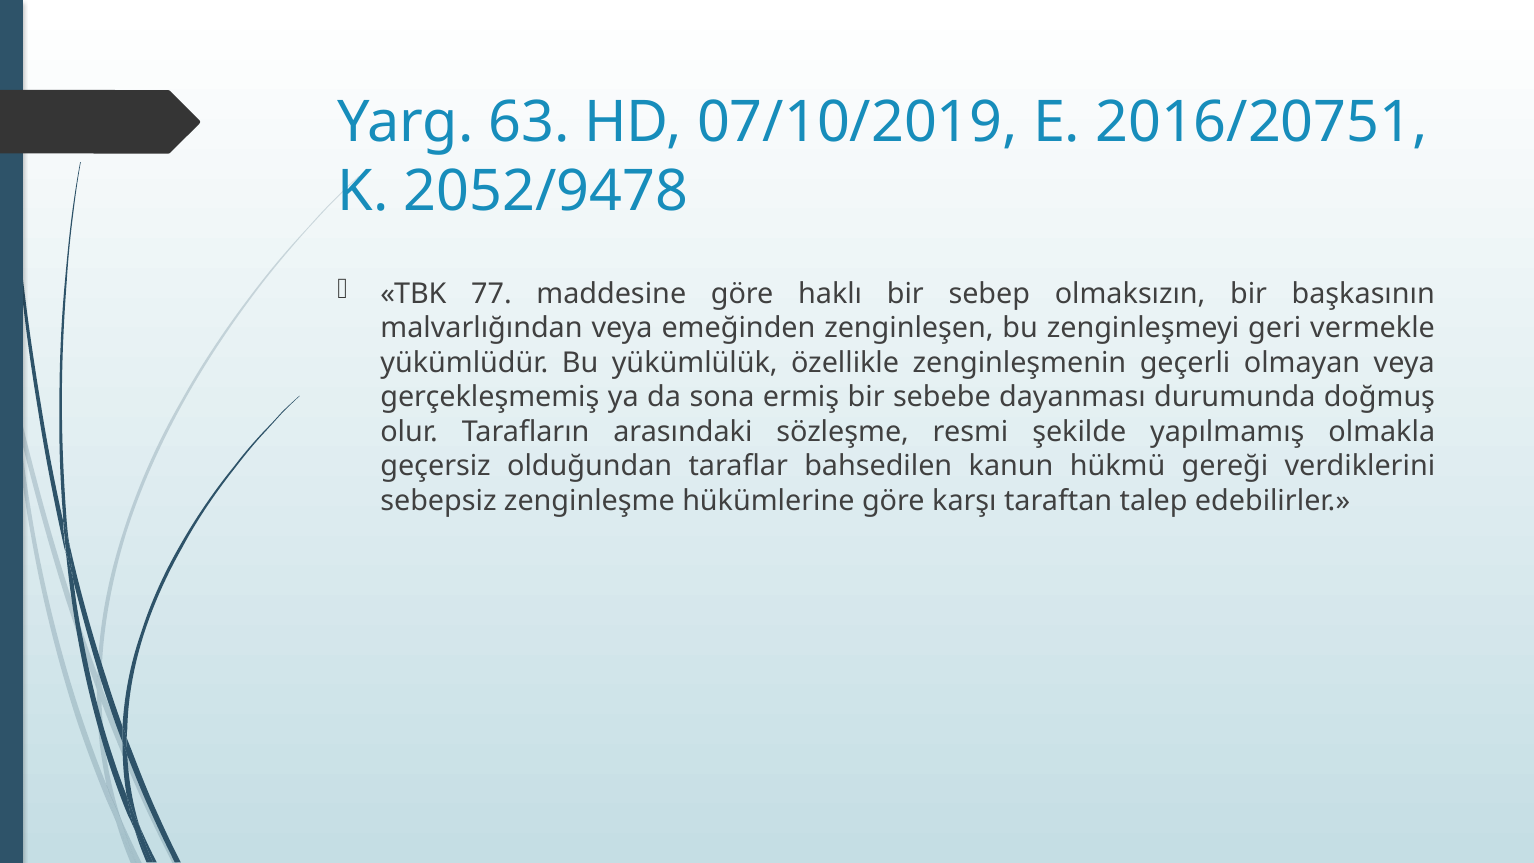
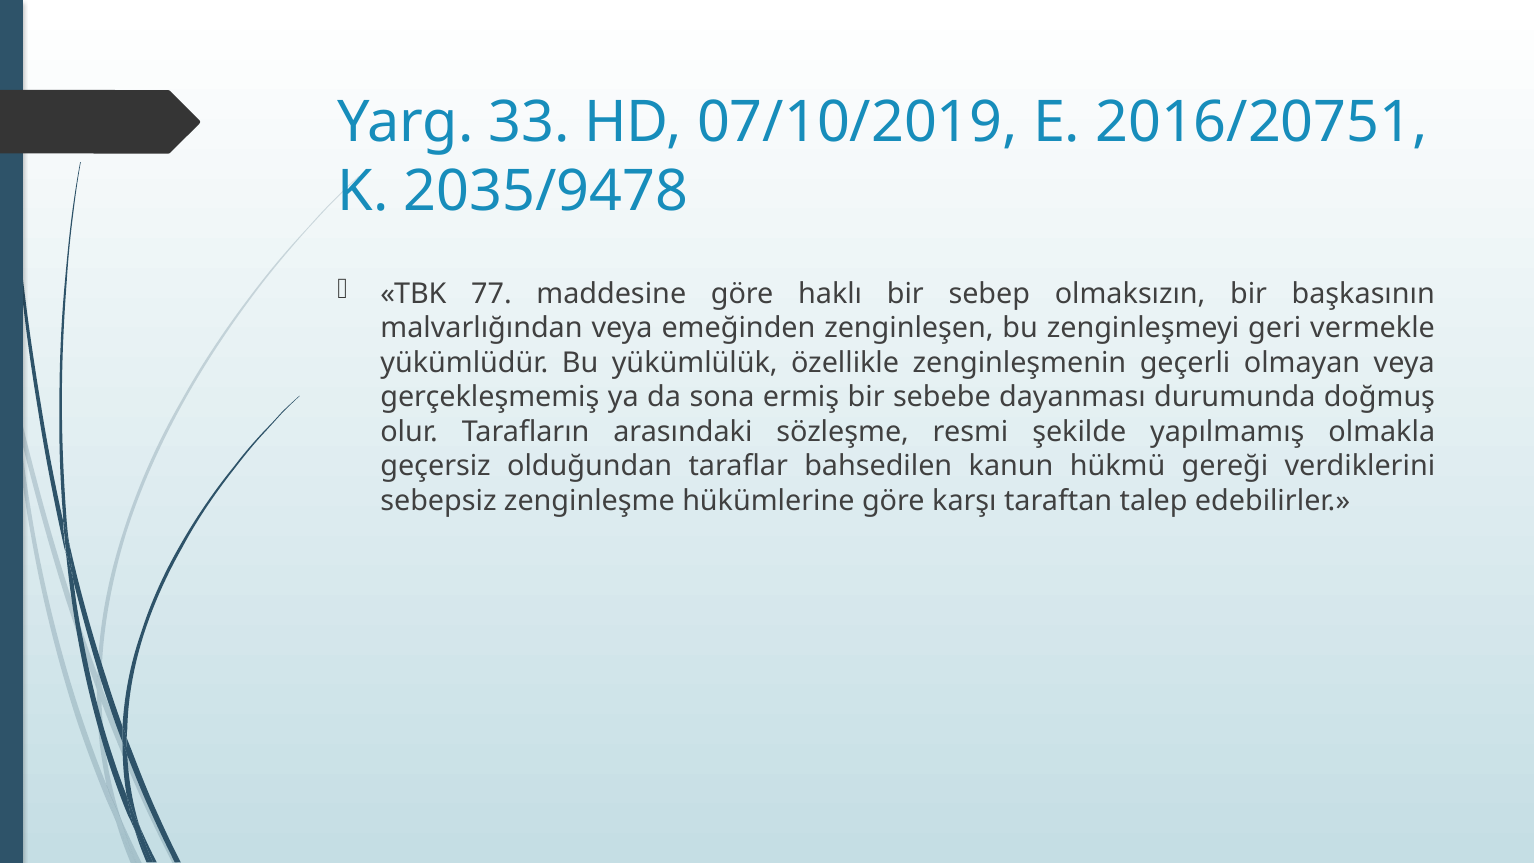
63: 63 -> 33
2052/9478: 2052/9478 -> 2035/9478
